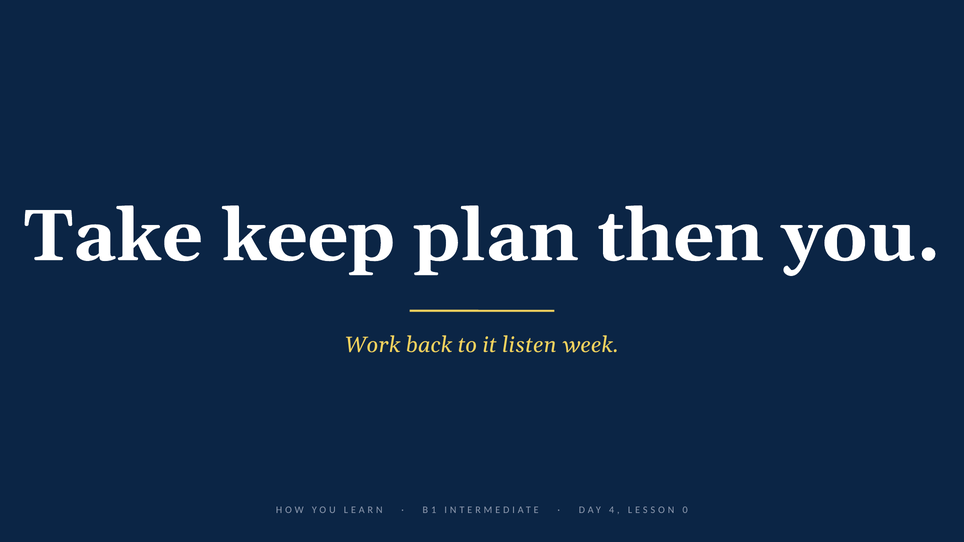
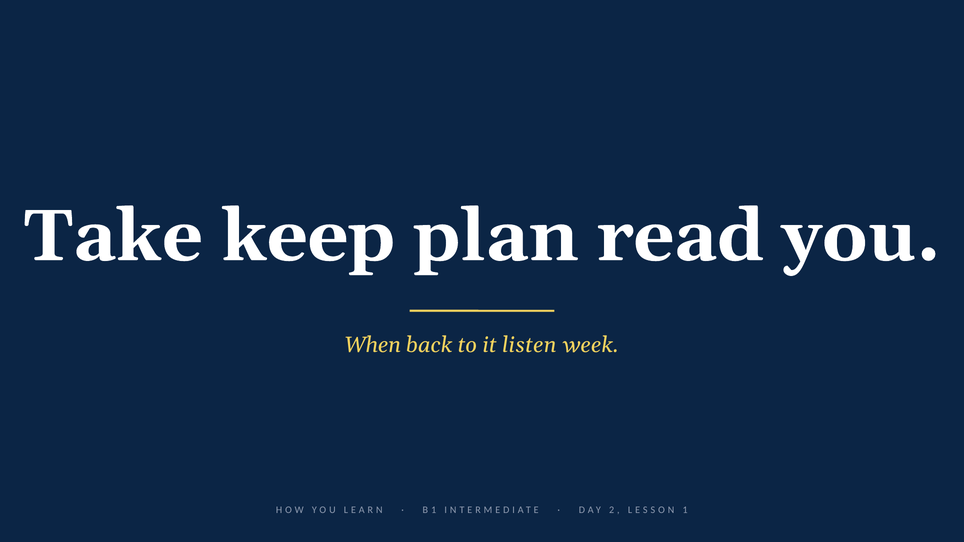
then: then -> read
Work: Work -> When
4: 4 -> 2
0 at (685, 510): 0 -> 1
